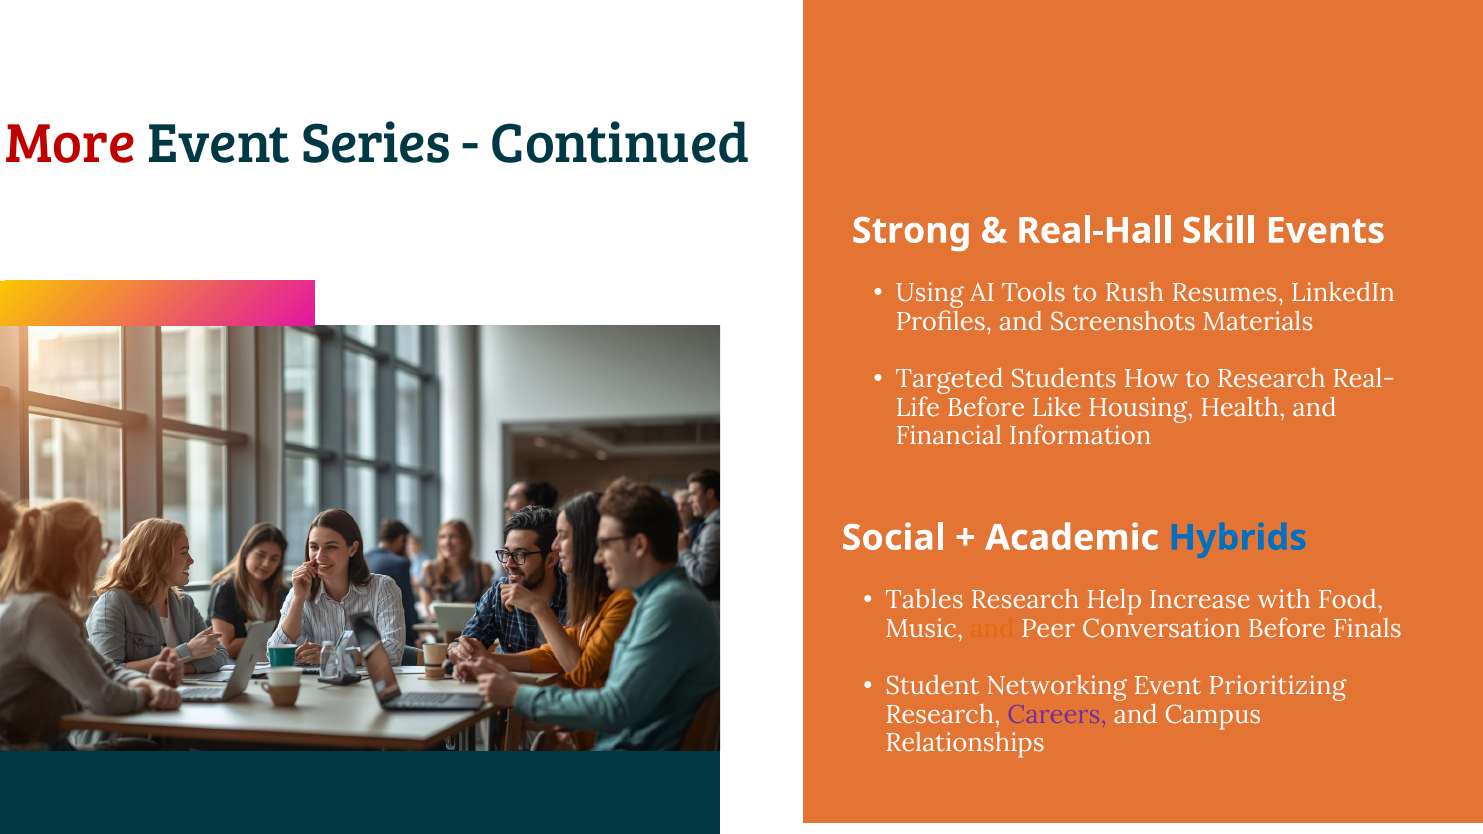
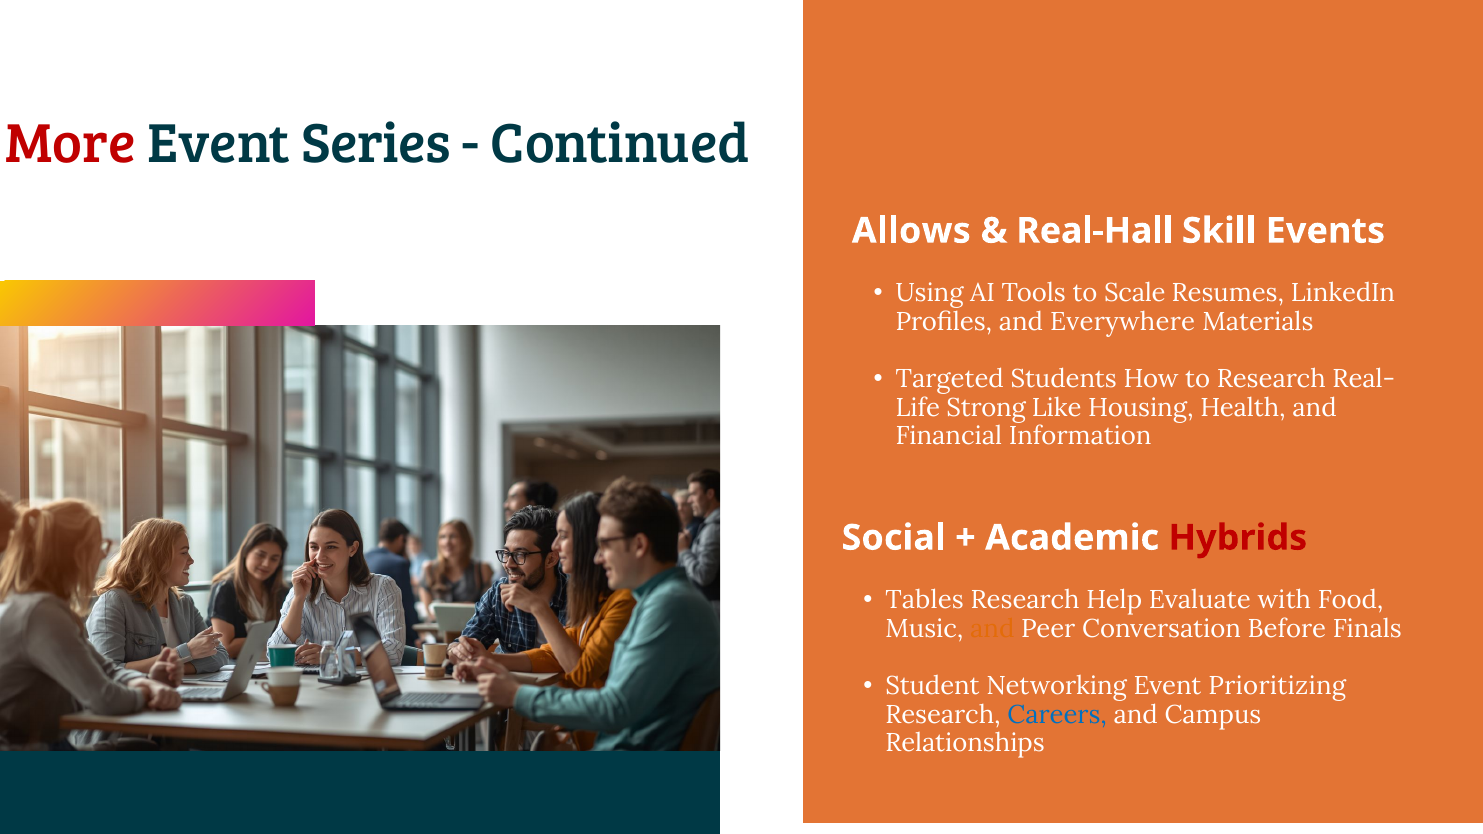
Strong: Strong -> Allows
Rush: Rush -> Scale
Screenshots: Screenshots -> Everywhere
Before at (986, 408): Before -> Strong
Hybrids colour: blue -> red
Increase: Increase -> Evaluate
Careers colour: purple -> blue
